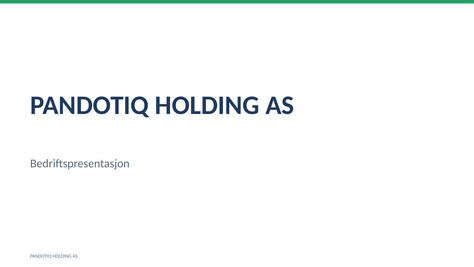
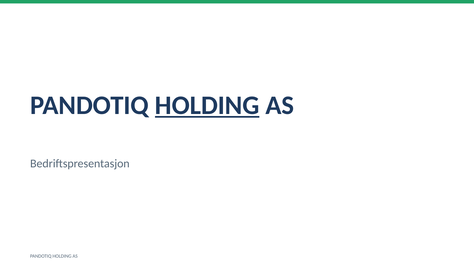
HOLDING at (207, 105) underline: none -> present
